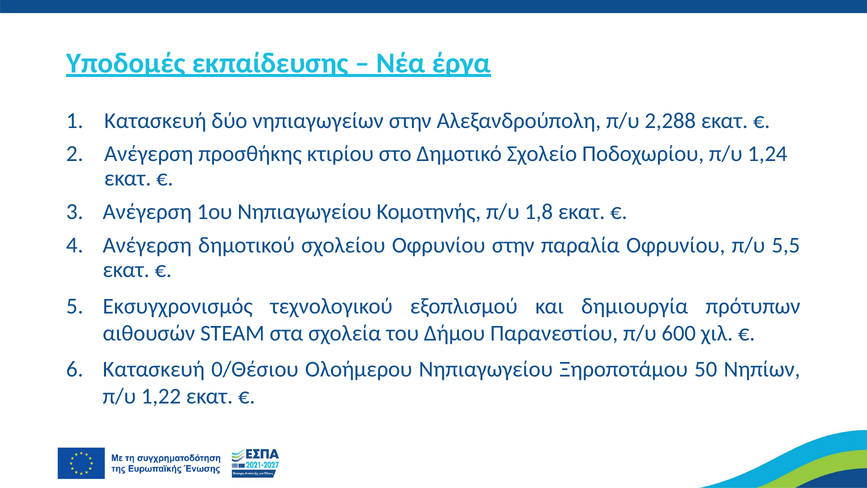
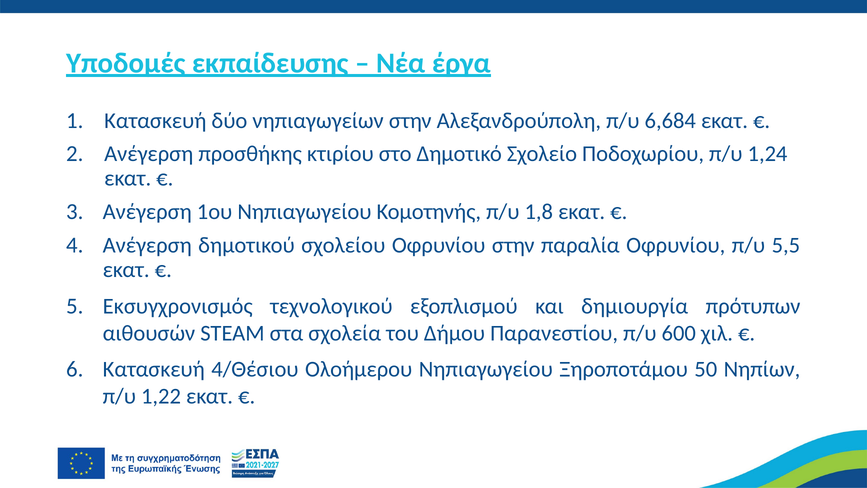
2,288: 2,288 -> 6,684
0/Θέσιου: 0/Θέσιου -> 4/Θέσιου
